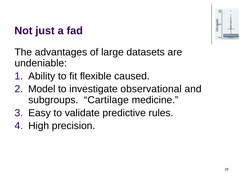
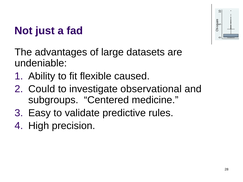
Model: Model -> Could
Cartilage: Cartilage -> Centered
